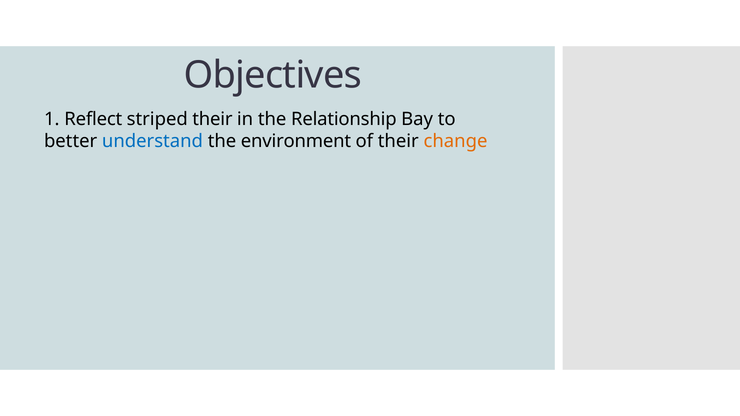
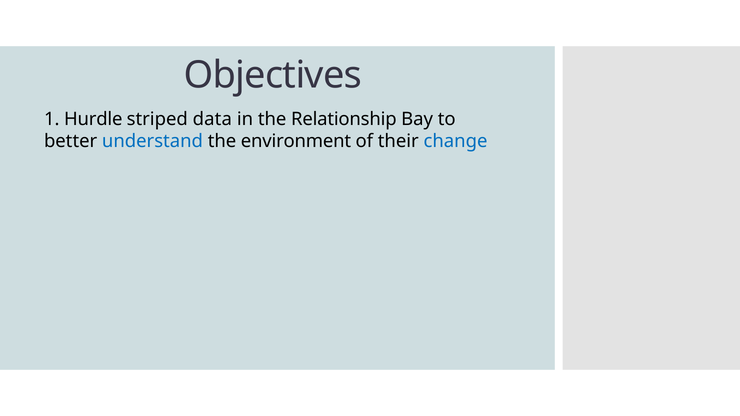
Reflect: Reflect -> Hurdle
striped their: their -> data
change colour: orange -> blue
